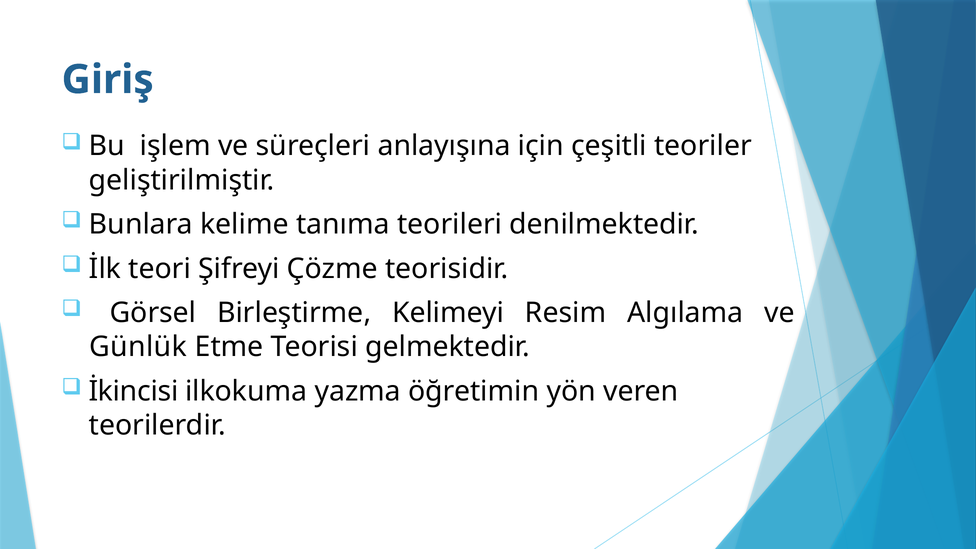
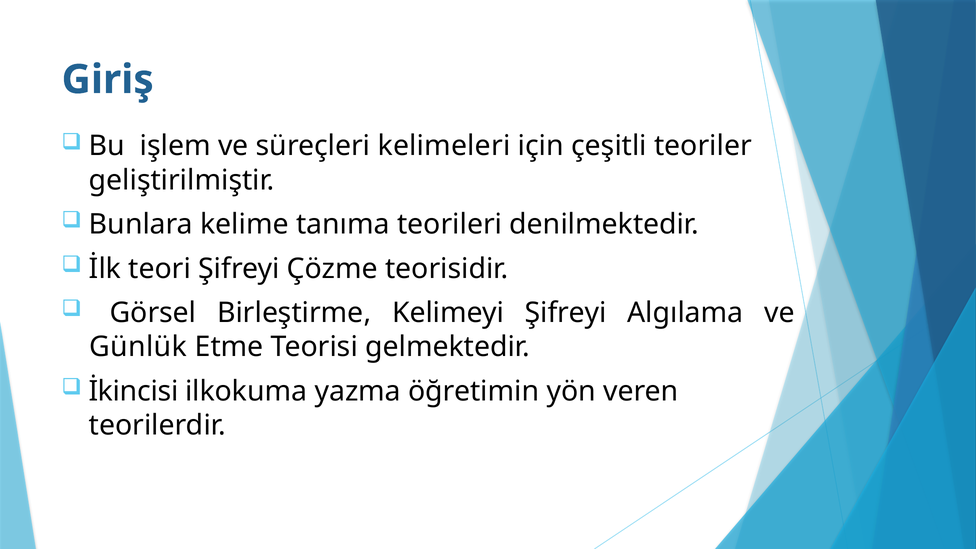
anlayışına: anlayışına -> kelimeleri
Kelimeyi Resim: Resim -> Şifreyi
